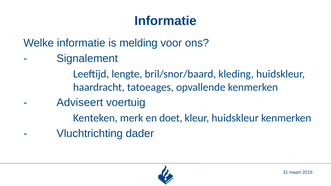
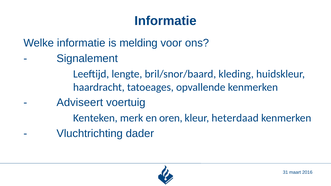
doet: doet -> oren
kleur huidskleur: huidskleur -> heterdaad
